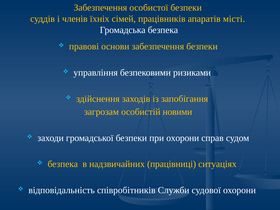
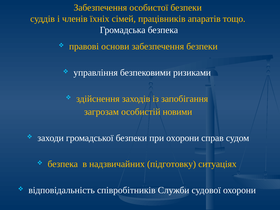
місті: місті -> тощо
працівниці: працівниці -> підготовку
